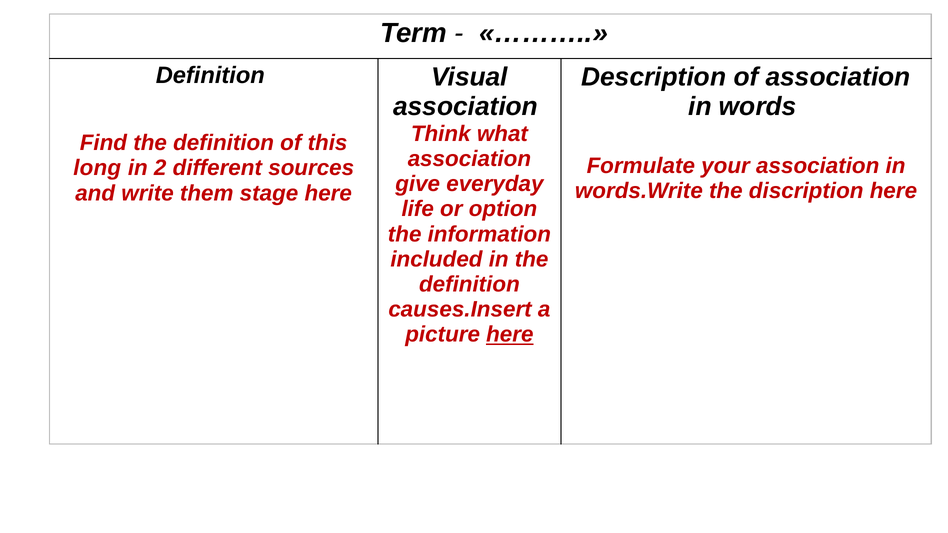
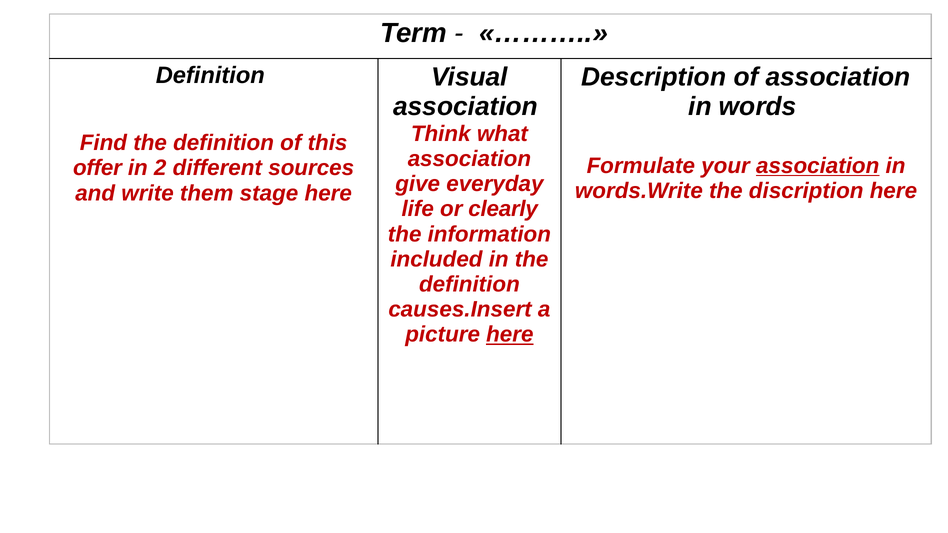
association at (818, 166) underline: none -> present
long: long -> offer
option: option -> clearly
